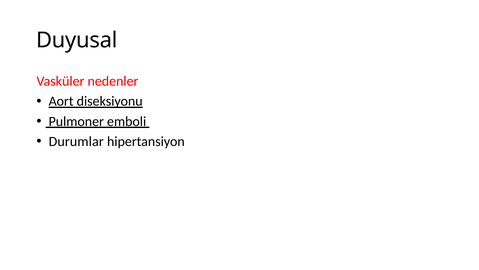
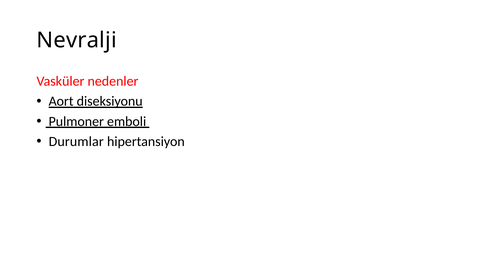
Duyusal: Duyusal -> Nevralji
